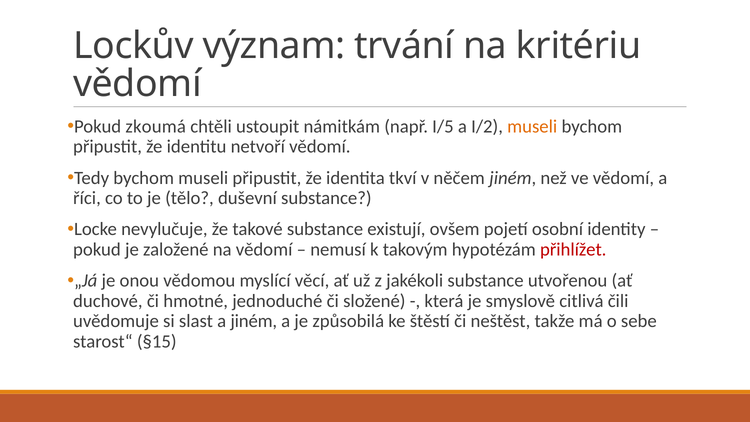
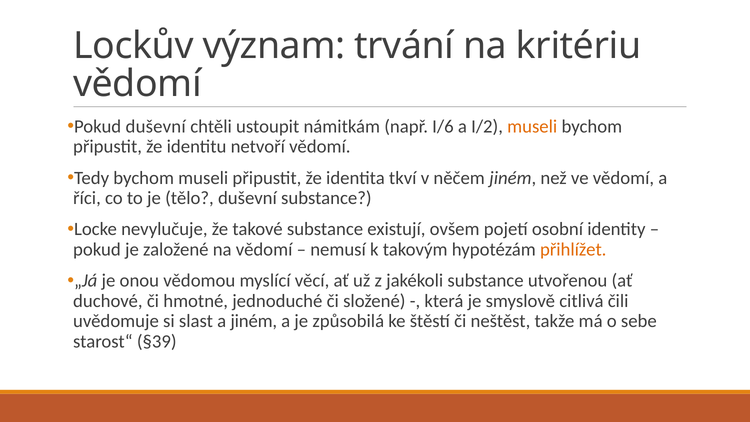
Pokud zkoumá: zkoumá -> duševní
I/5: I/5 -> I/6
přihlížet colour: red -> orange
§15: §15 -> §39
